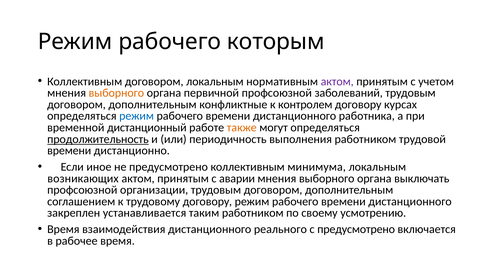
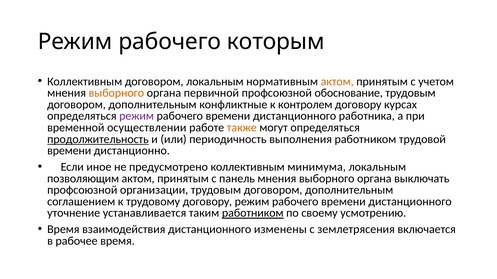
актом at (337, 82) colour: purple -> orange
заболеваний: заболеваний -> обоснование
режим at (137, 116) colour: blue -> purple
дистанционный: дистанционный -> осуществлении
возникающих: возникающих -> позволяющим
аварии: аварии -> панель
закреплен: закреплен -> уточнение
работником at (253, 213) underline: none -> present
реального: реального -> изменены
с предусмотрено: предусмотрено -> землетрясения
